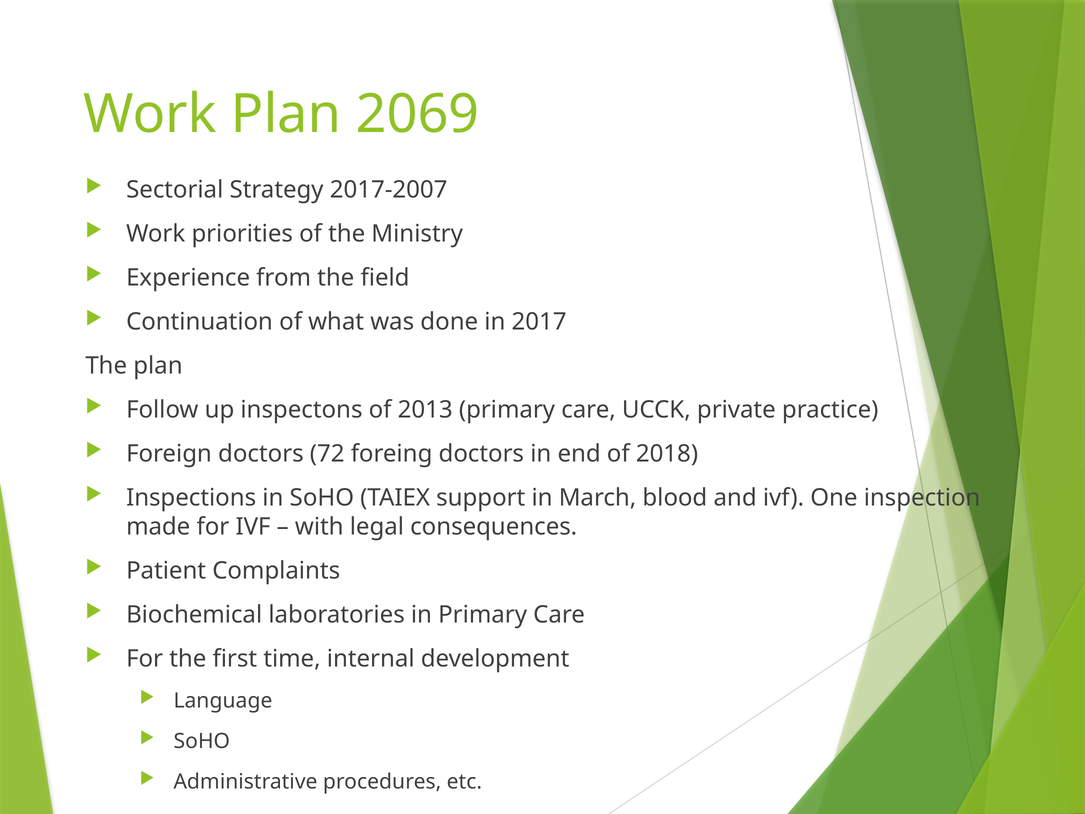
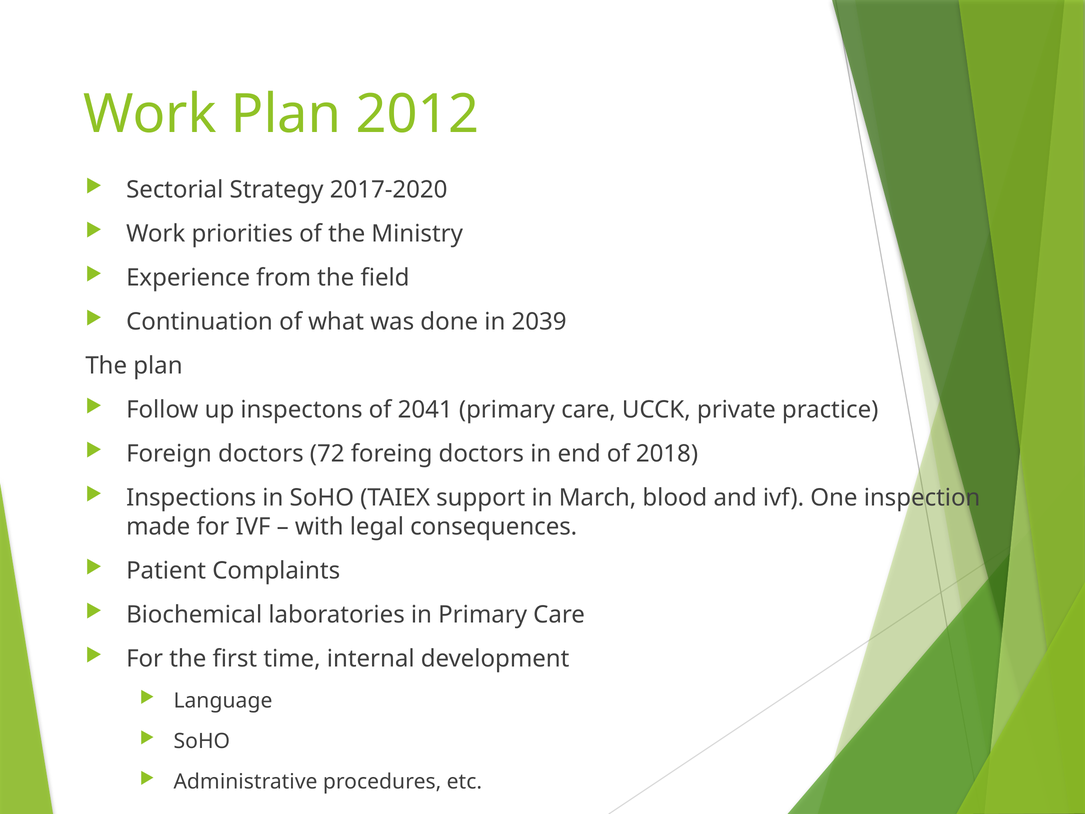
2069: 2069 -> 2012
2017-2007: 2017-2007 -> 2017-2020
2017: 2017 -> 2039
2013: 2013 -> 2041
